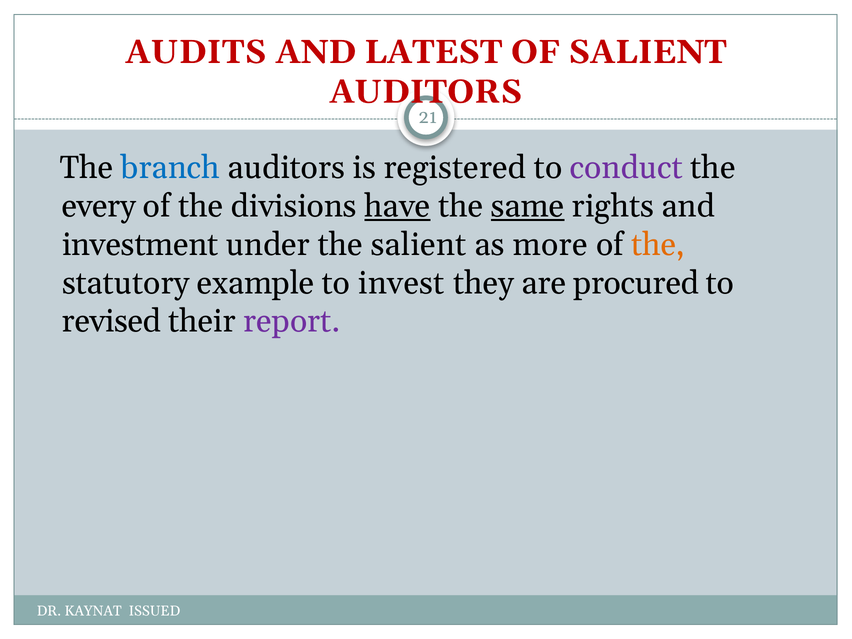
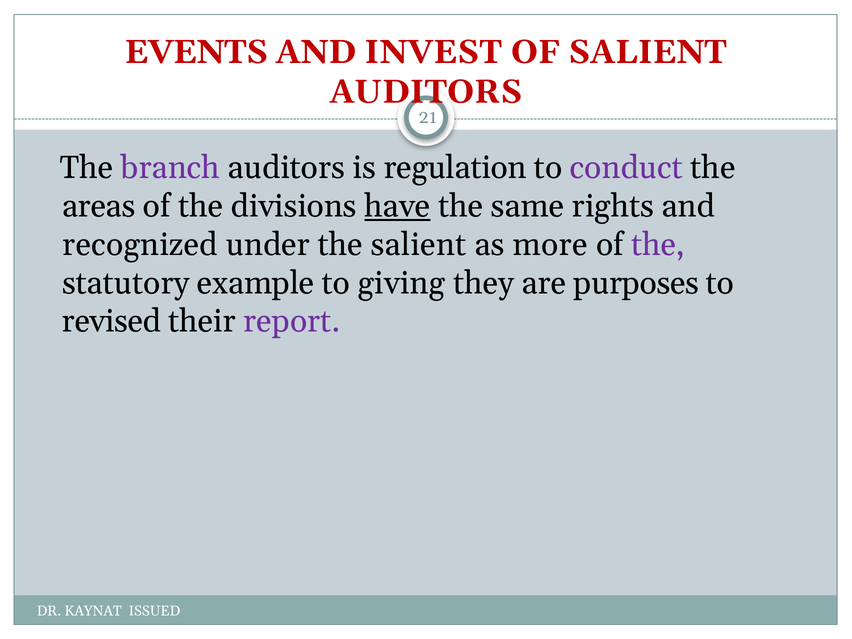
AUDITS: AUDITS -> EVENTS
LATEST: LATEST -> INVEST
branch colour: blue -> purple
registered: registered -> regulation
every: every -> areas
same underline: present -> none
investment: investment -> recognized
the at (658, 245) colour: orange -> purple
invest: invest -> giving
procured: procured -> purposes
